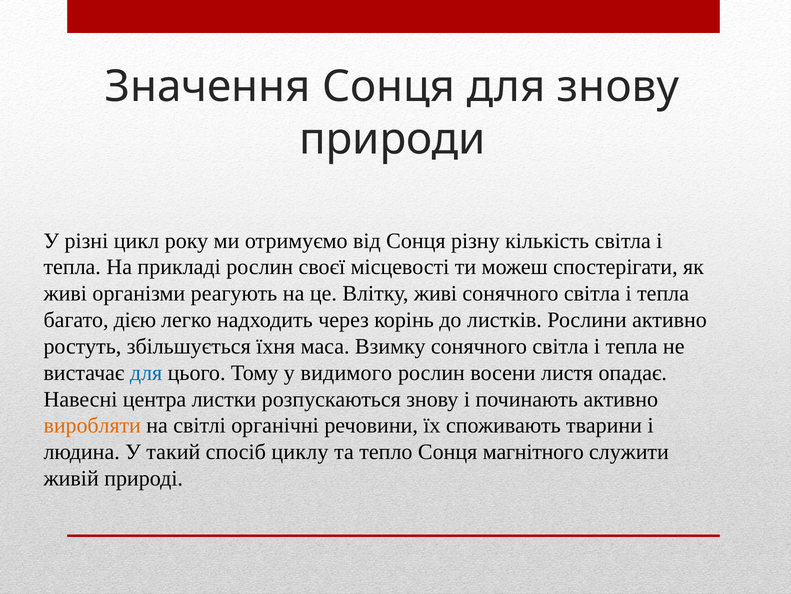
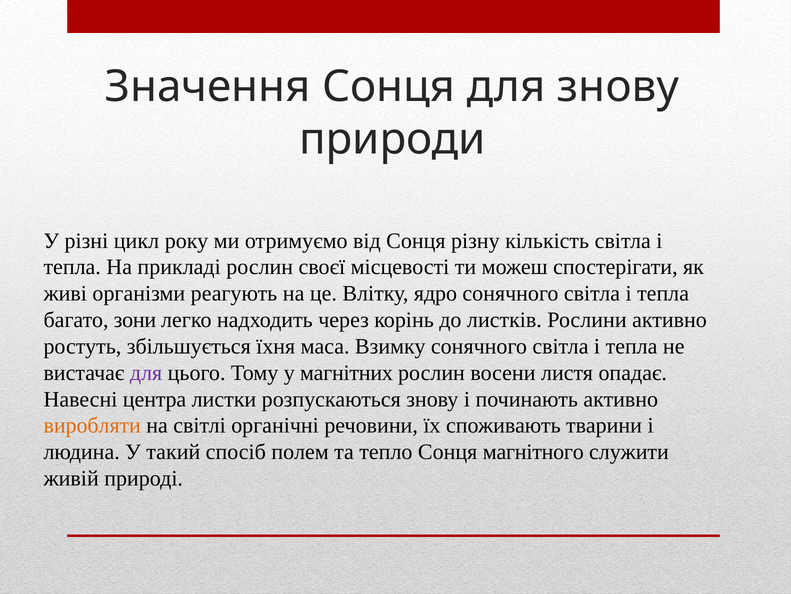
Влітку живі: живі -> ядро
дією: дією -> зони
для at (146, 372) colour: blue -> purple
видимого: видимого -> магнітних
циклу: циклу -> полем
